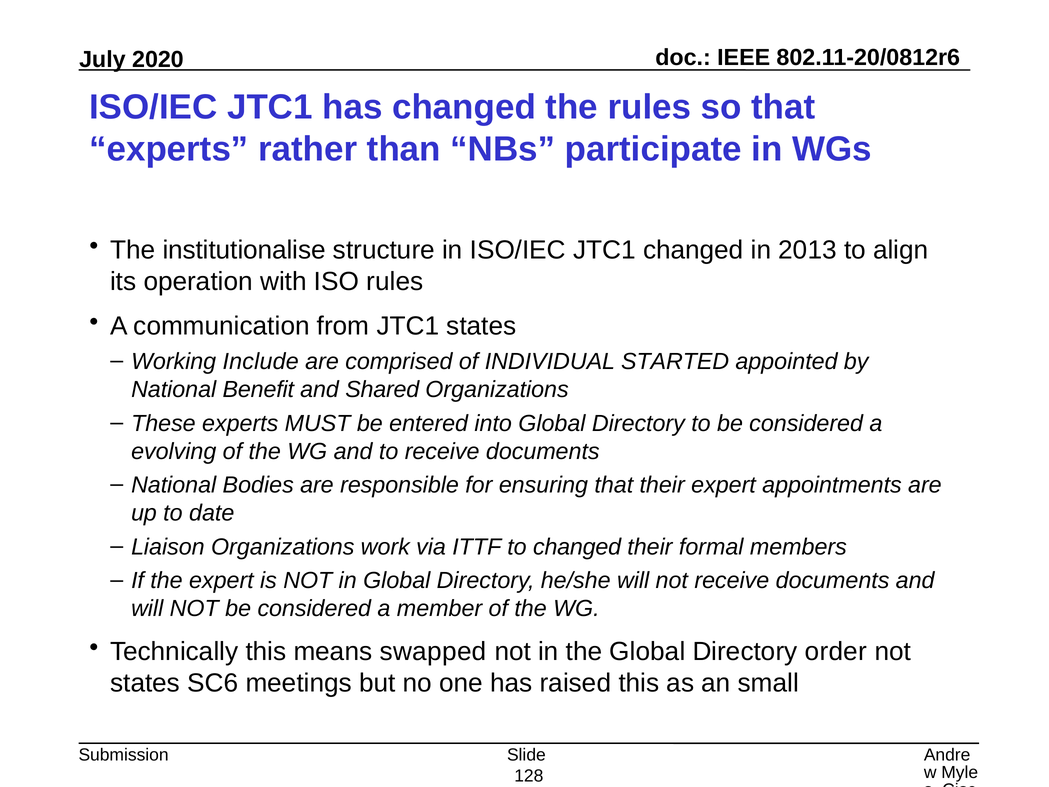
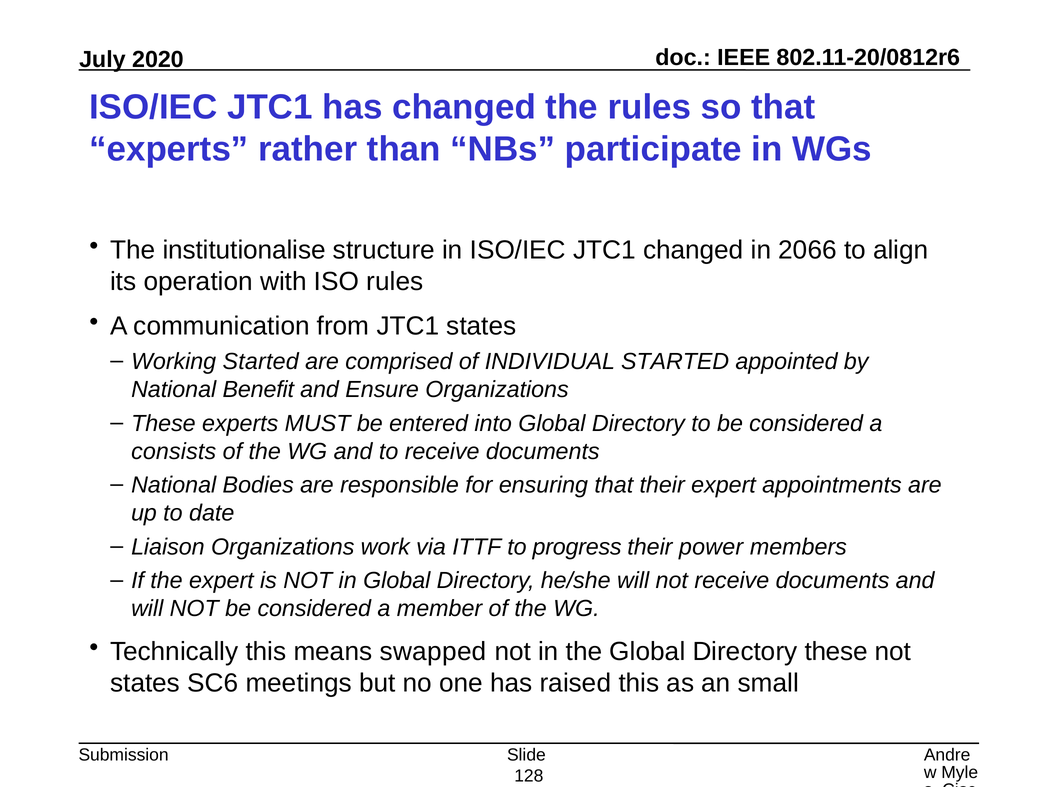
2013: 2013 -> 2066
Working Include: Include -> Started
Shared: Shared -> Ensure
evolving: evolving -> consists
to changed: changed -> progress
formal: formal -> power
Directory order: order -> these
